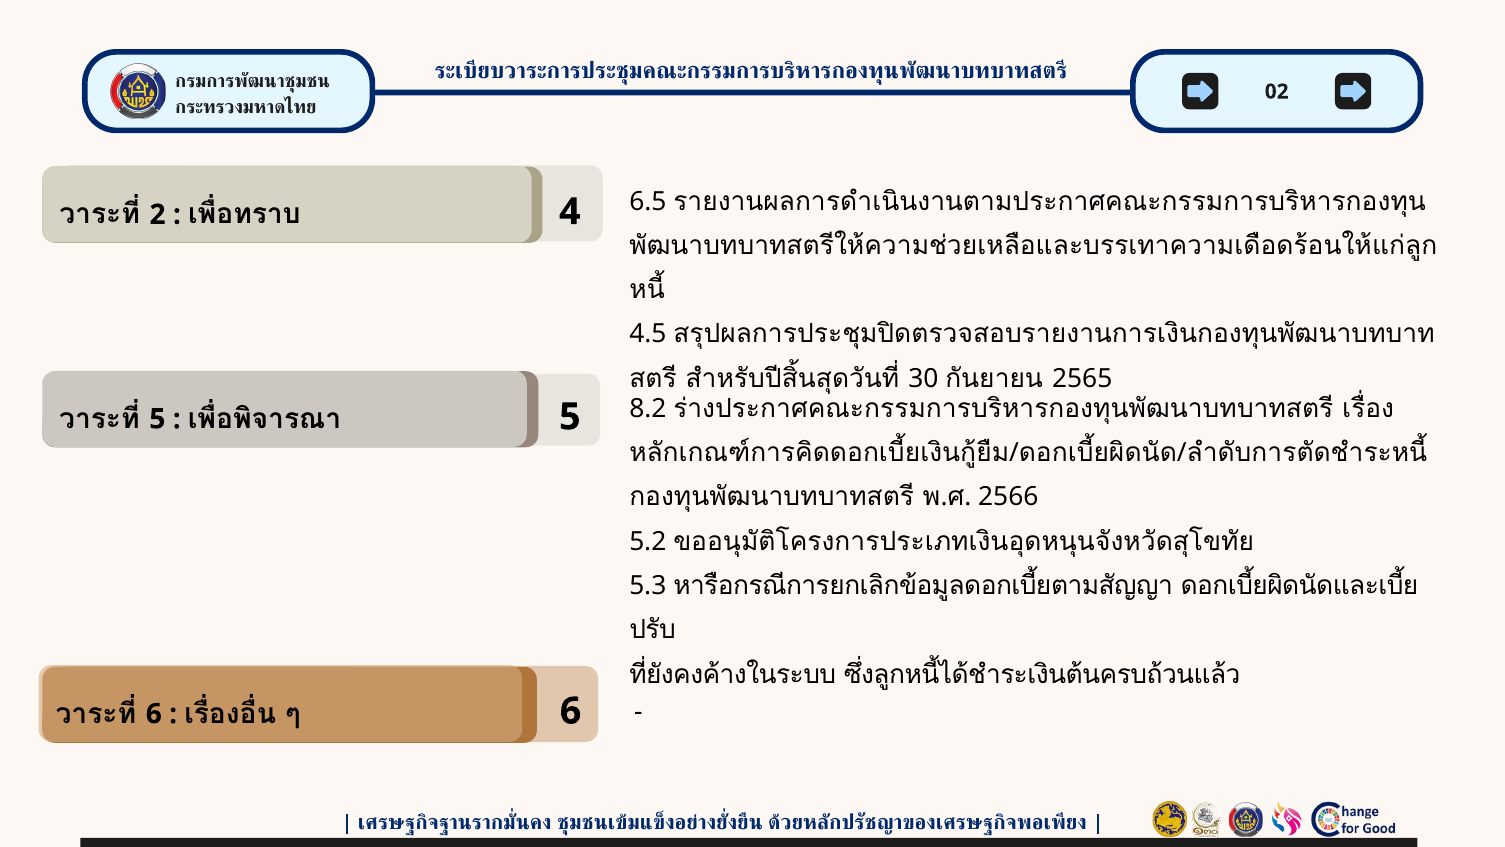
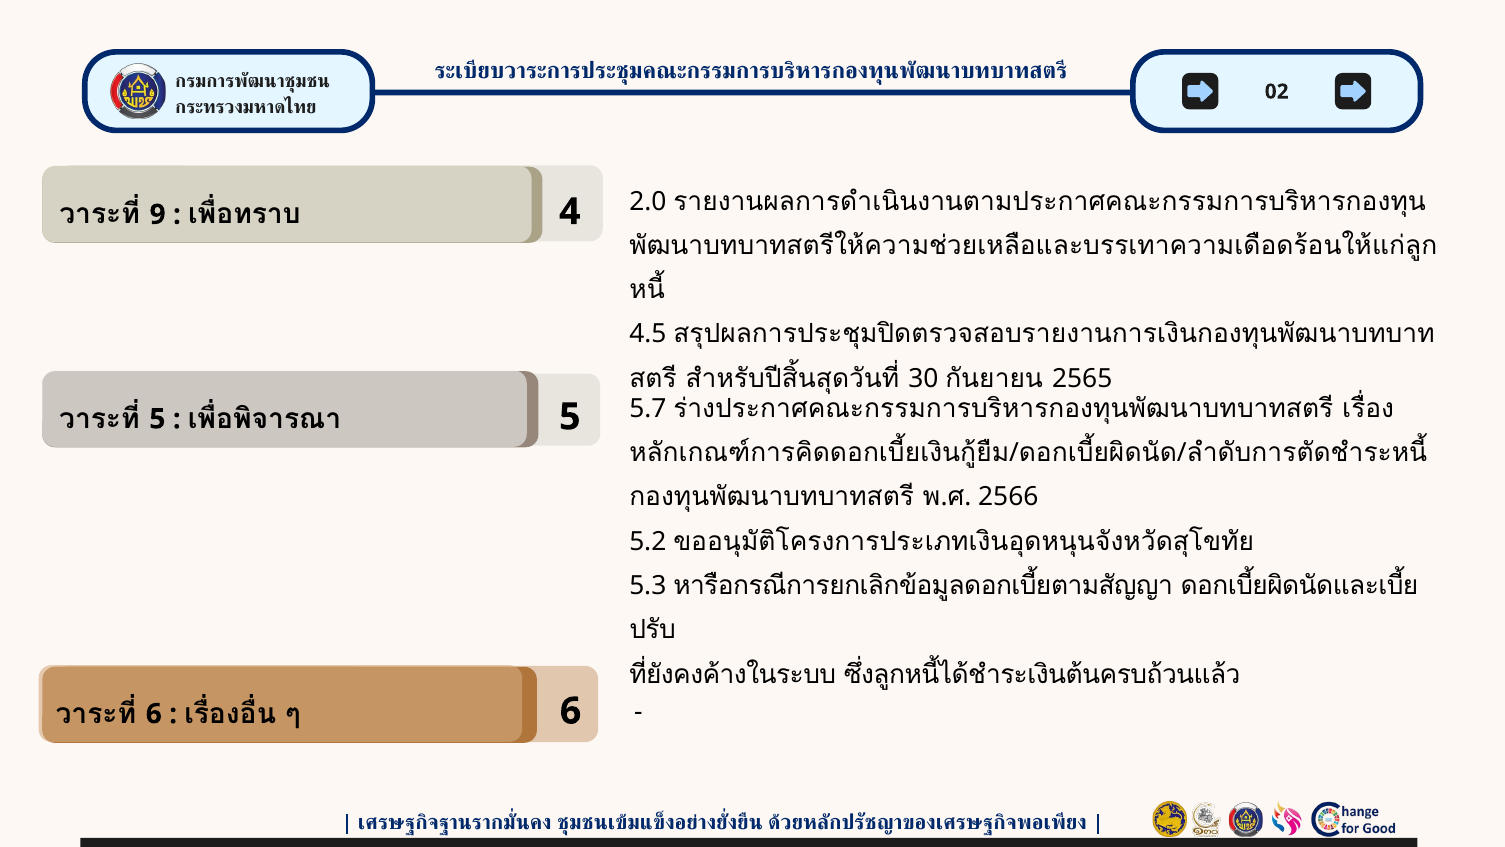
2: 2 -> 9
6.5: 6.5 -> 2.0
8.2: 8.2 -> 5.7
